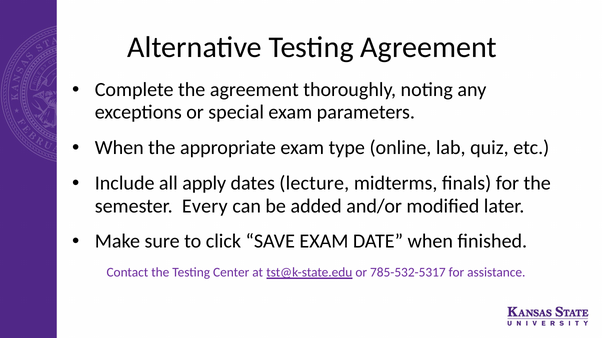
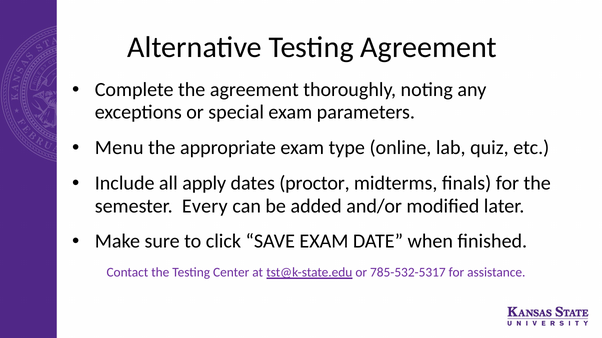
When at (119, 148): When -> Menu
lecture: lecture -> proctor
